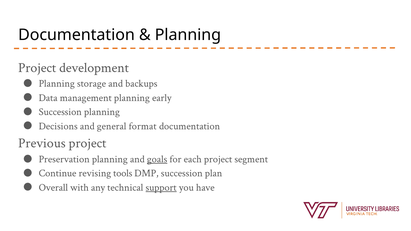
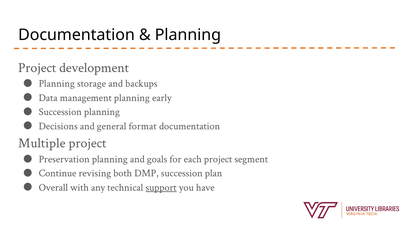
Previous: Previous -> Multiple
goals underline: present -> none
tools: tools -> both
